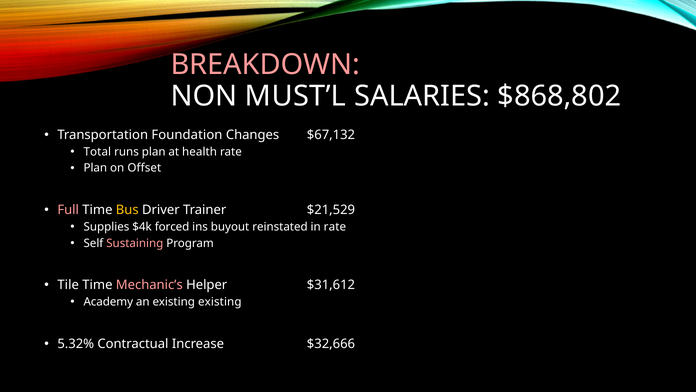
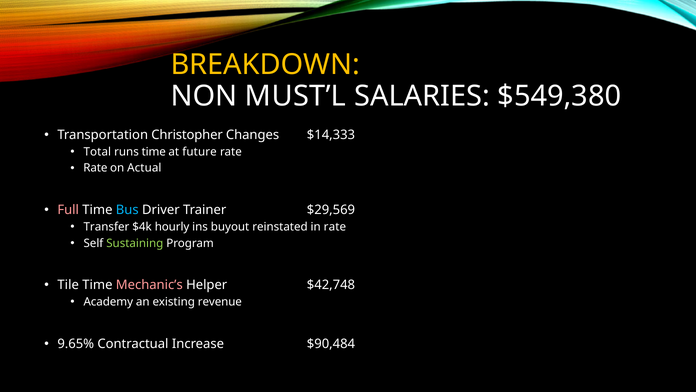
BREAKDOWN colour: pink -> yellow
$868,802: $868,802 -> $549,380
Foundation: Foundation -> Christopher
$67,132: $67,132 -> $14,333
runs plan: plan -> time
health: health -> future
Plan at (95, 168): Plan -> Rate
Offset: Offset -> Actual
Bus colour: yellow -> light blue
$21,529: $21,529 -> $29,569
Supplies: Supplies -> Transfer
forced: forced -> hourly
Sustaining colour: pink -> light green
$31,612: $31,612 -> $42,748
existing existing: existing -> revenue
5.32%: 5.32% -> 9.65%
$32,666: $32,666 -> $90,484
